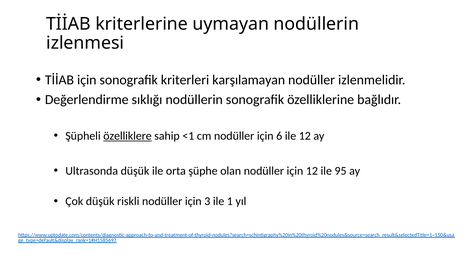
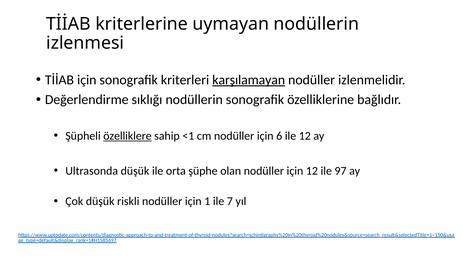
karşılamayan underline: none -> present
95: 95 -> 97
3: 3 -> 1
1: 1 -> 7
